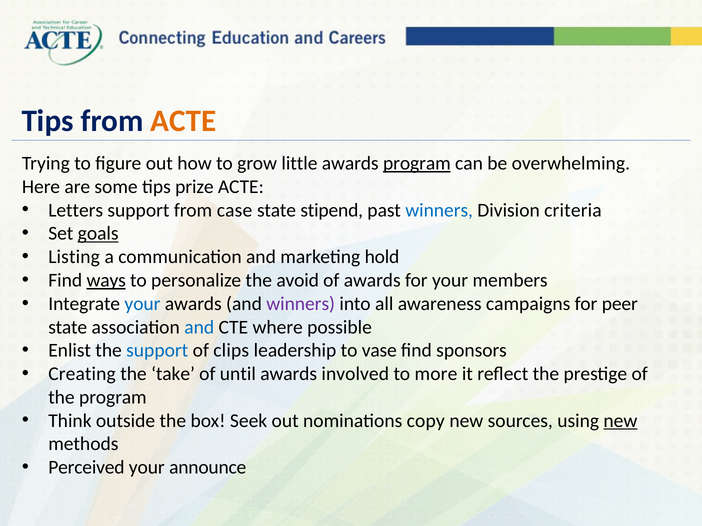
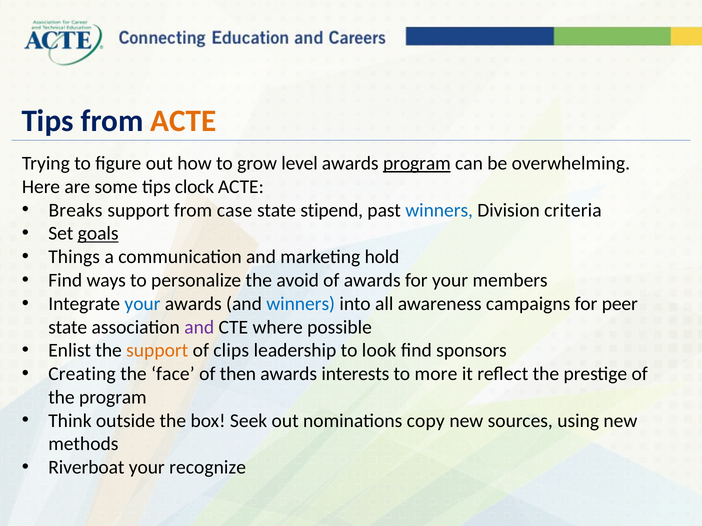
little: little -> level
prize: prize -> clock
Letters: Letters -> Breaks
Listing: Listing -> Things
ways underline: present -> none
winners at (301, 304) colour: purple -> blue
and at (199, 327) colour: blue -> purple
support at (157, 351) colour: blue -> orange
vase: vase -> look
take: take -> face
until: until -> then
involved: involved -> interests
new at (620, 421) underline: present -> none
Perceived: Perceived -> Riverboat
announce: announce -> recognize
